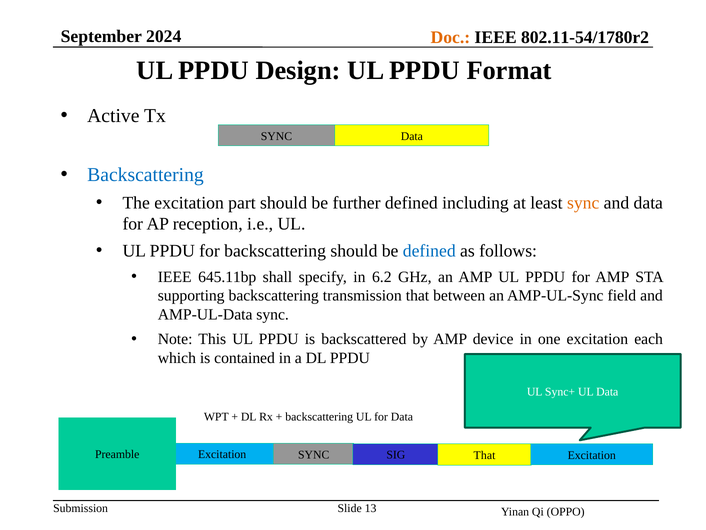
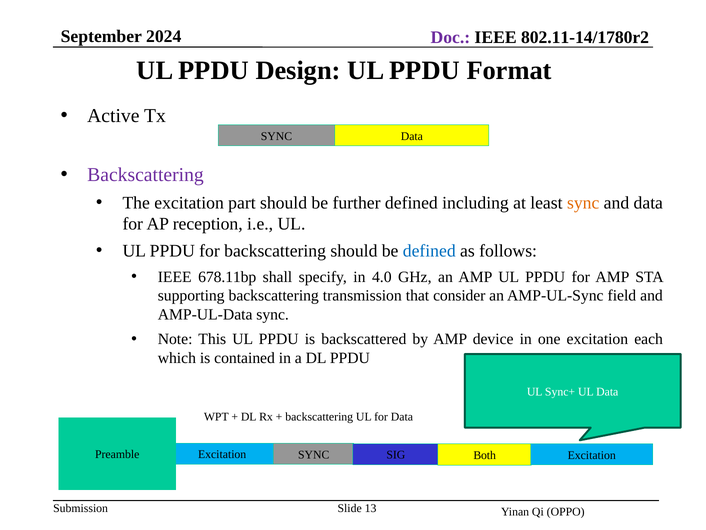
Doc colour: orange -> purple
802.11-54/1780r2: 802.11-54/1780r2 -> 802.11-14/1780r2
Backscattering at (146, 174) colour: blue -> purple
645.11bp: 645.11bp -> 678.11bp
6.2: 6.2 -> 4.0
between: between -> consider
SIG That: That -> Both
